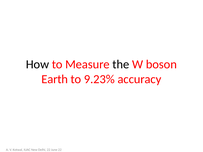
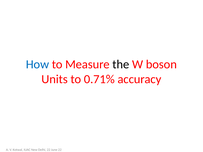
How colour: black -> blue
Earth: Earth -> Units
9.23%: 9.23% -> 0.71%
